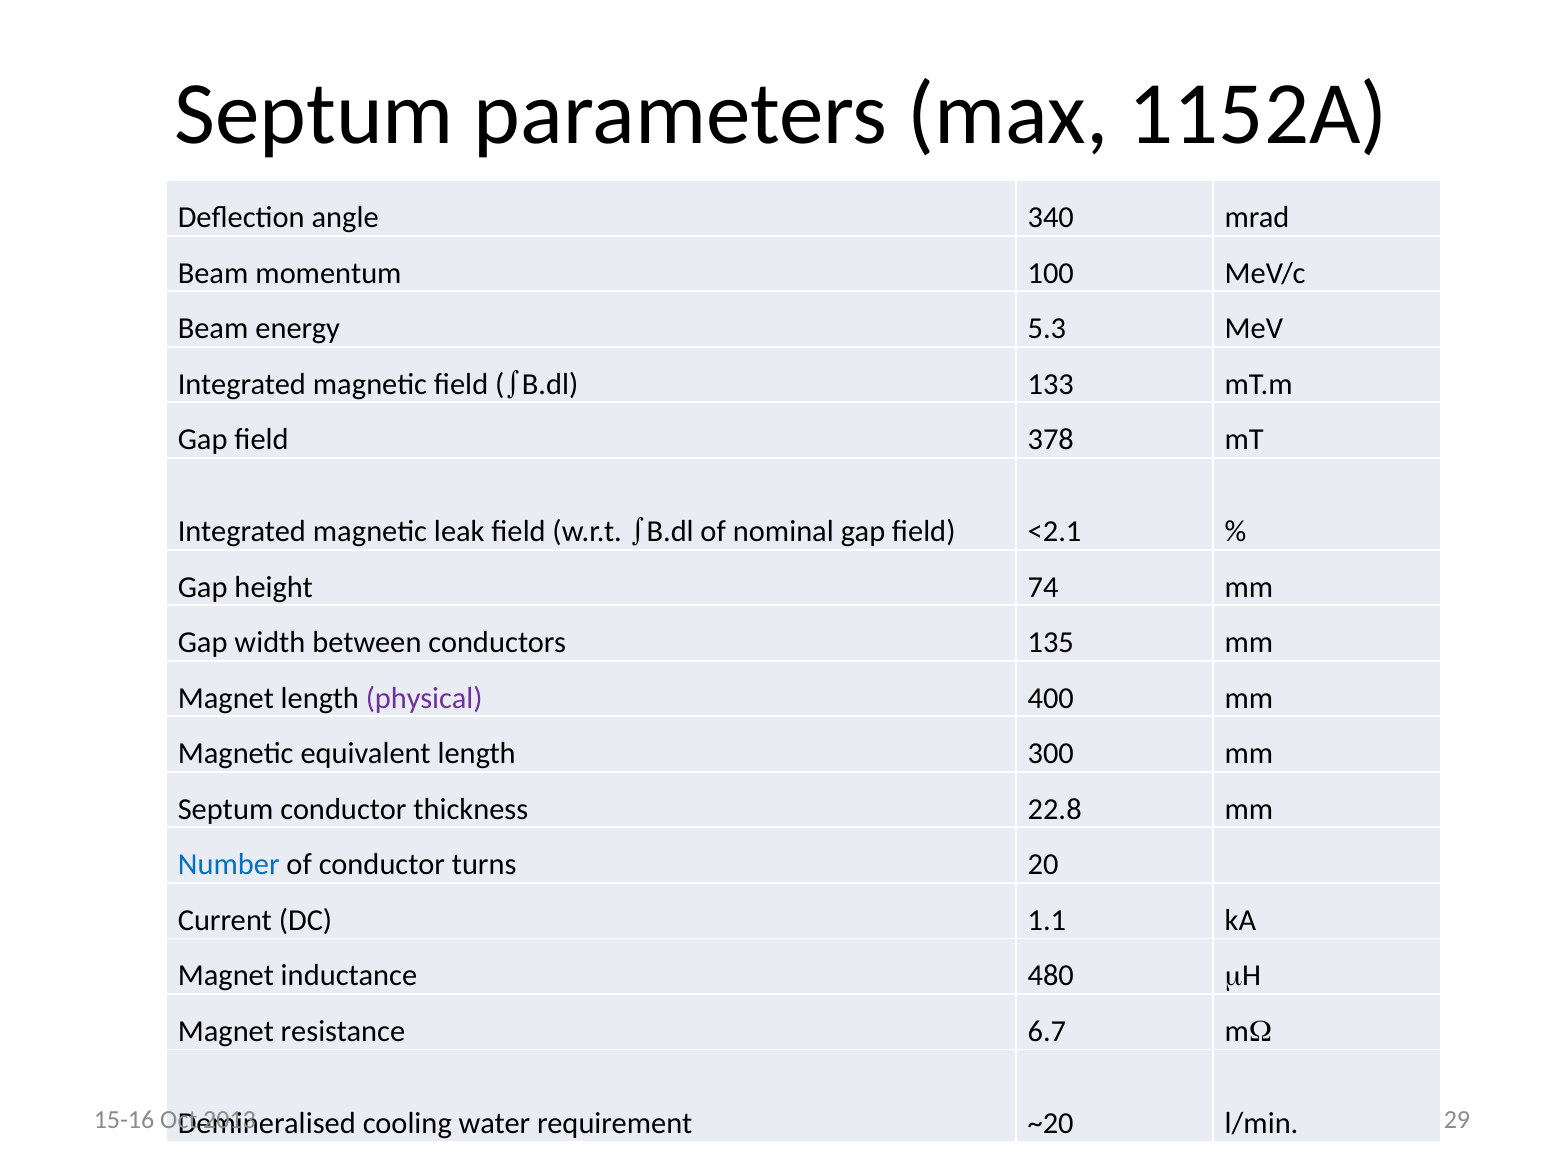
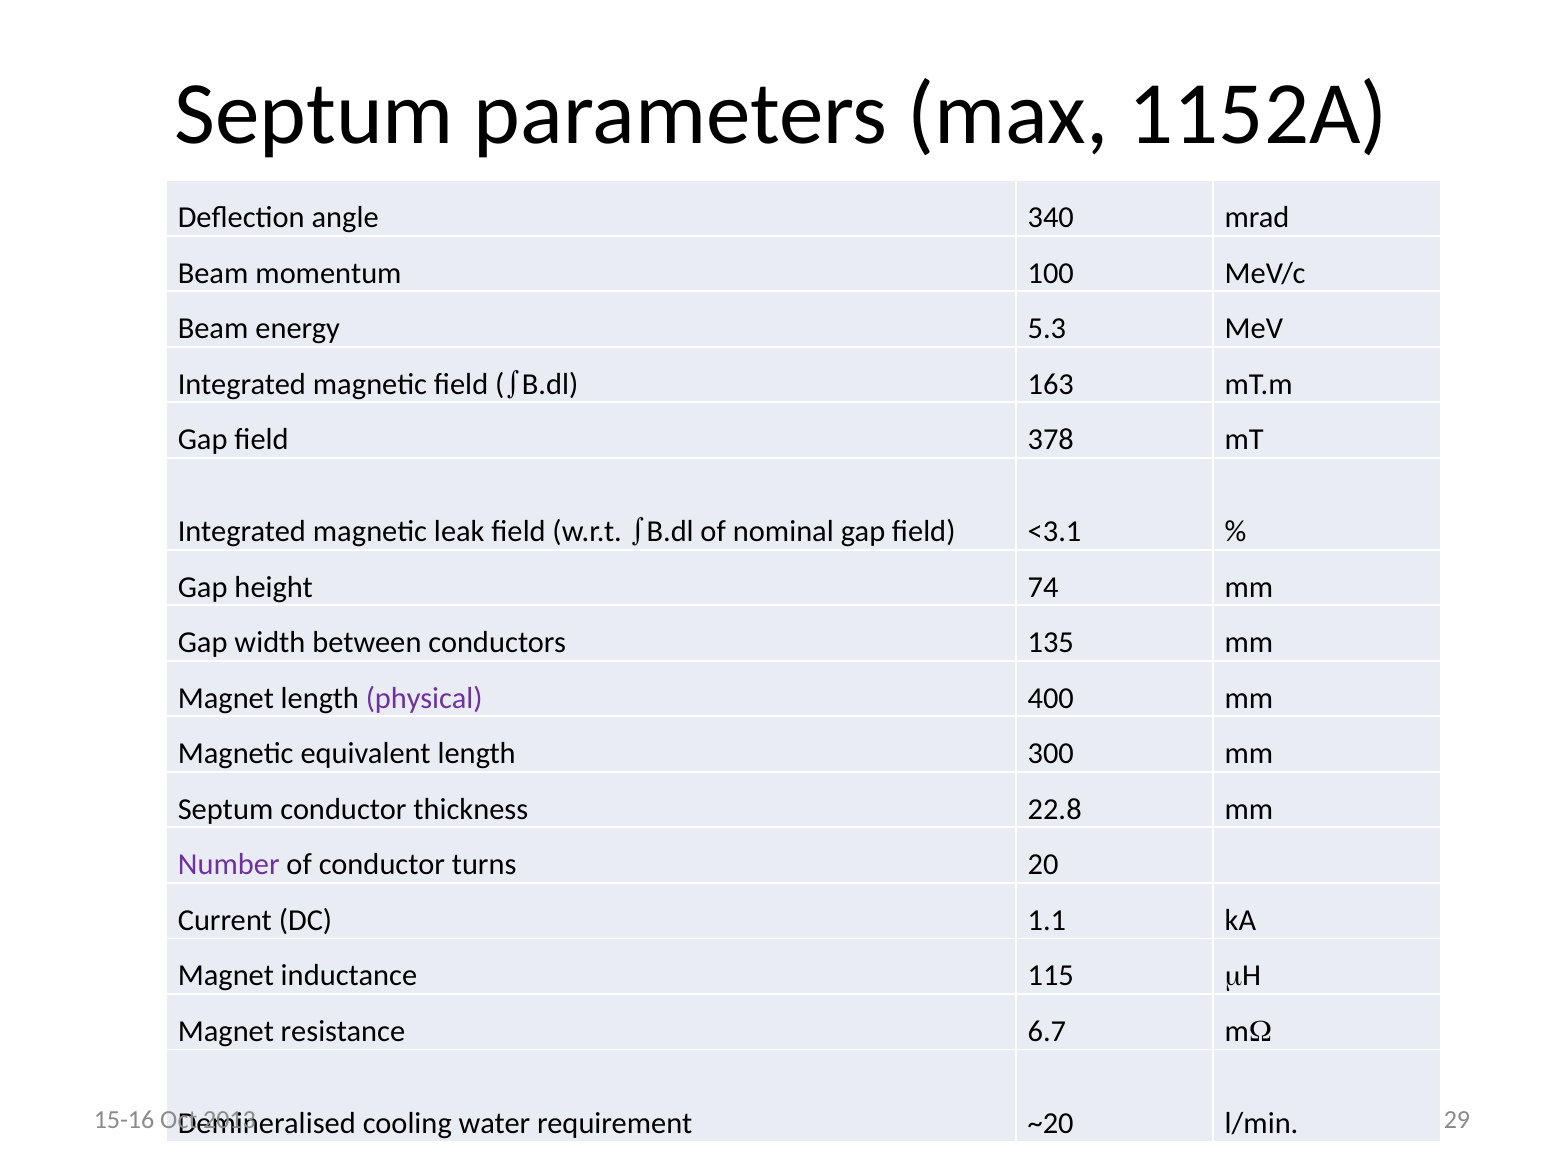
133: 133 -> 163
<2.1: <2.1 -> <3.1
Number colour: blue -> purple
480: 480 -> 115
